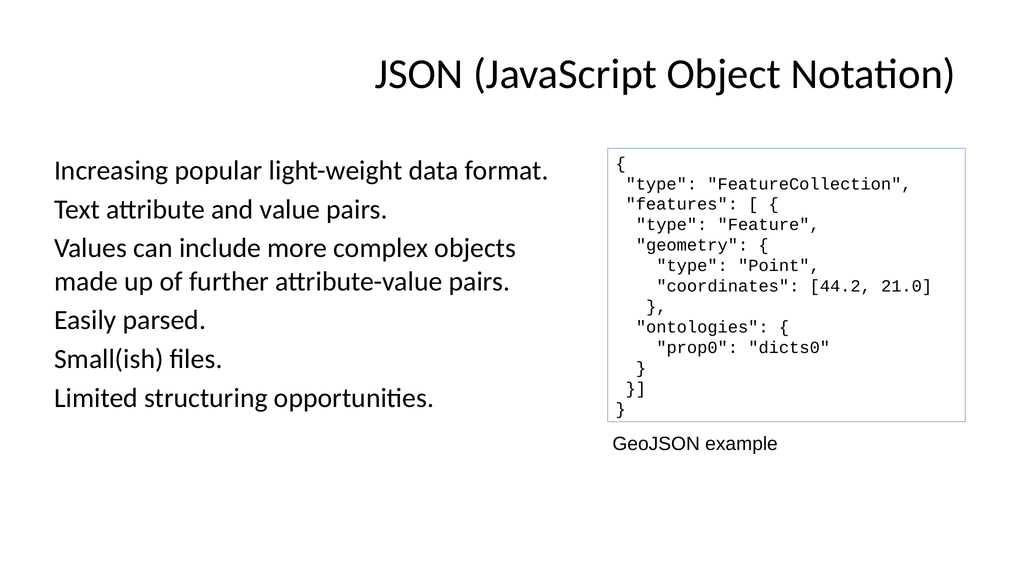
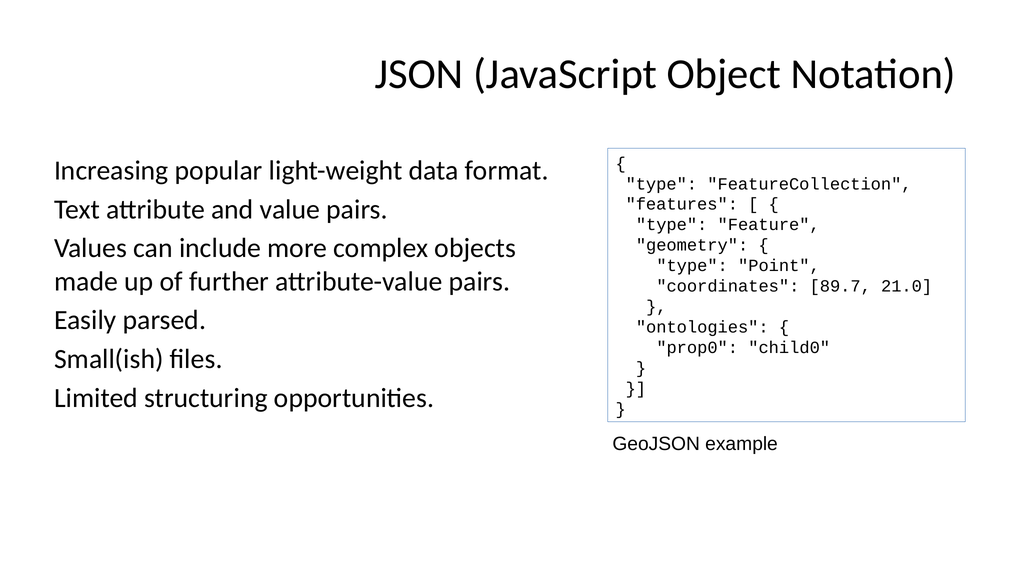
44.2: 44.2 -> 89.7
dicts0: dicts0 -> child0
